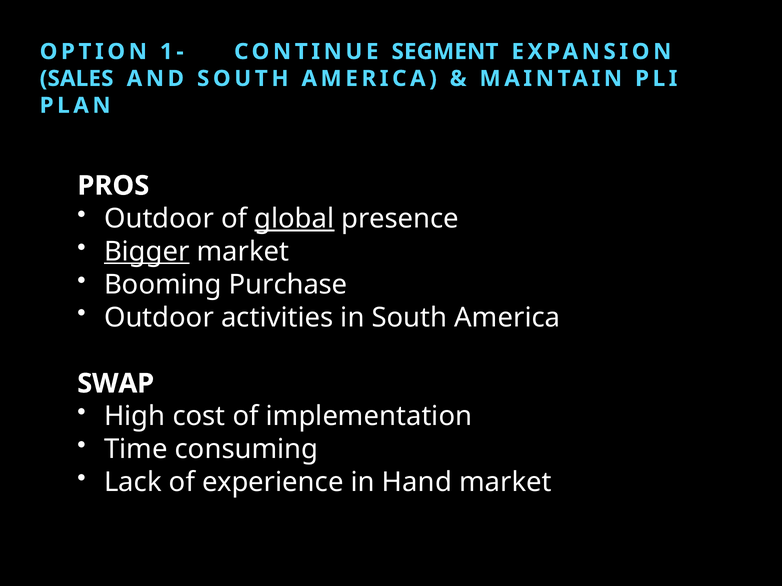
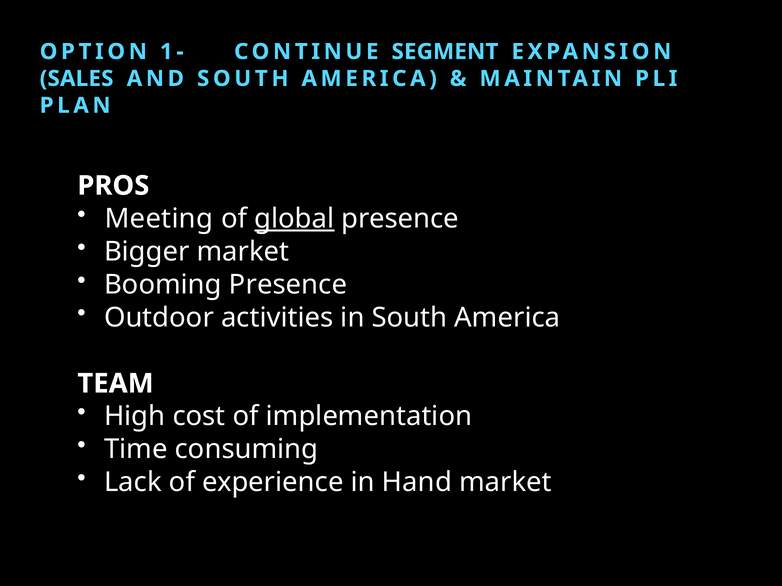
Outdoor at (159, 219): Outdoor -> Meeting
Bigger underline: present -> none
Booming Purchase: Purchase -> Presence
SWAP: SWAP -> TEAM
